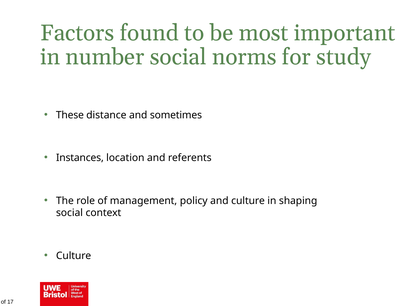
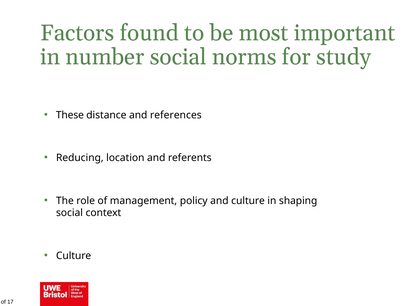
sometimes: sometimes -> references
Instances: Instances -> Reducing
